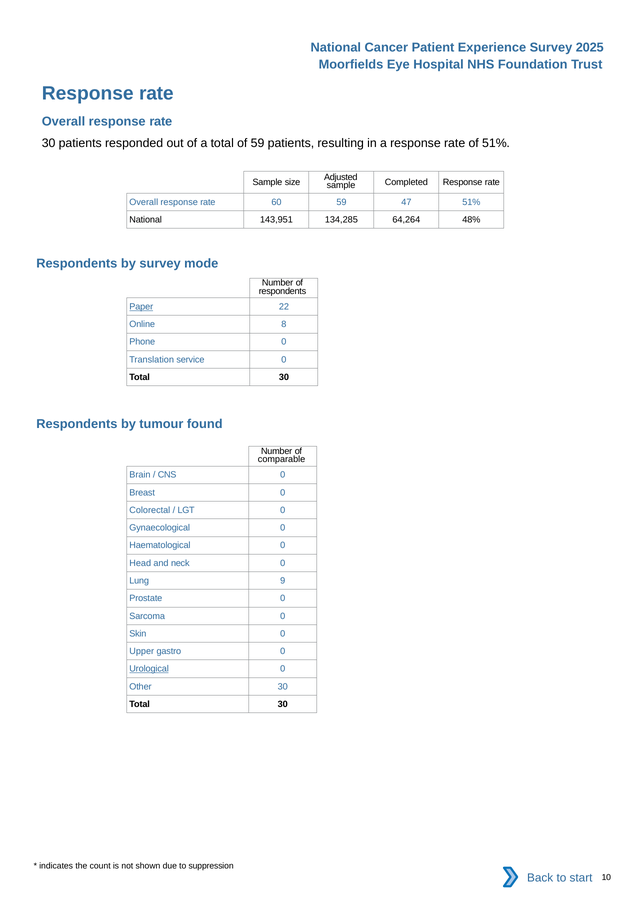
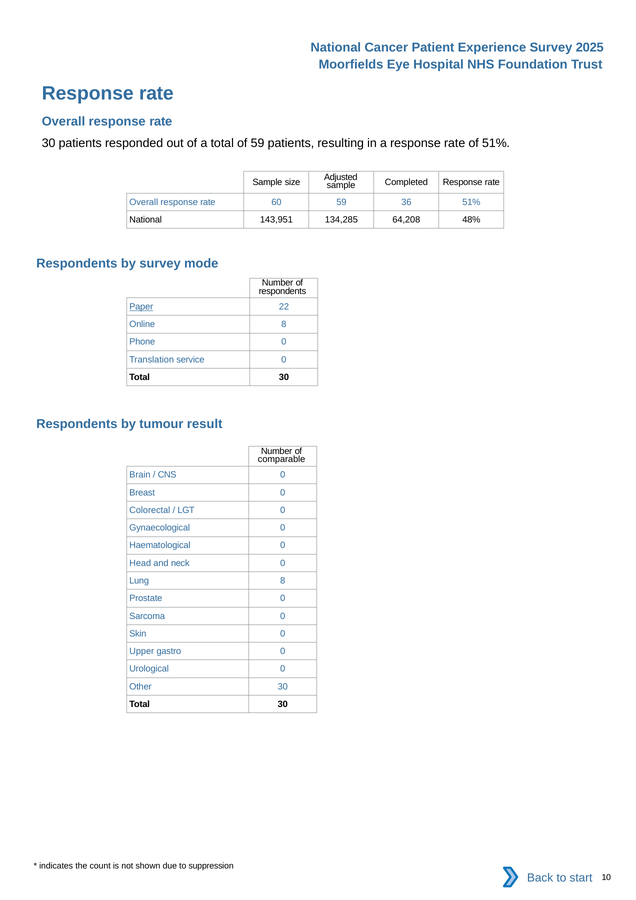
47: 47 -> 36
64,264: 64,264 -> 64,208
found: found -> result
Lung 9: 9 -> 8
Urological underline: present -> none
